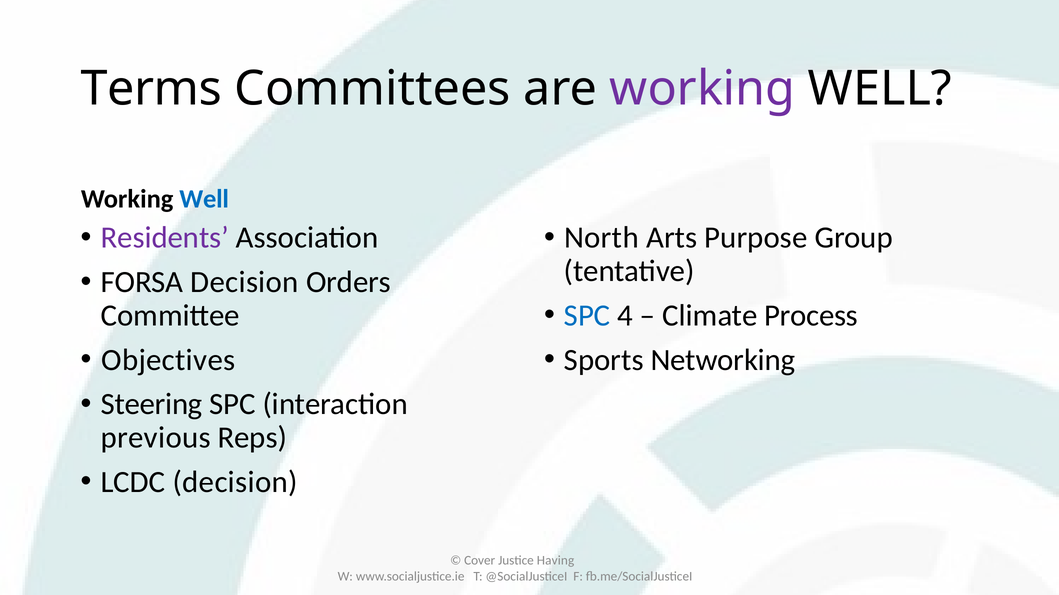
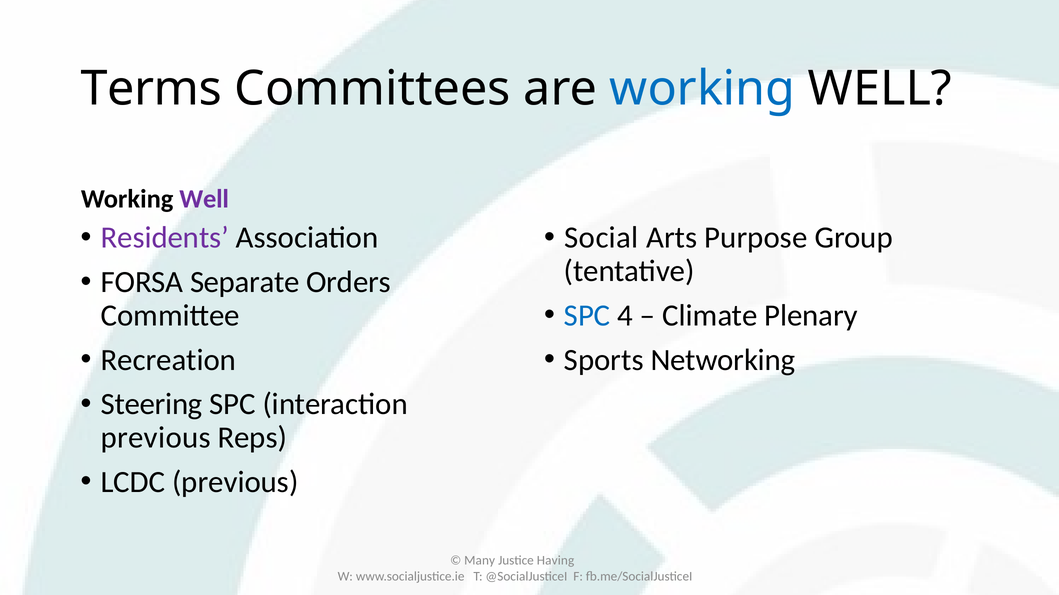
working at (702, 89) colour: purple -> blue
Well at (204, 199) colour: blue -> purple
North: North -> Social
FORSA Decision: Decision -> Separate
Process: Process -> Plenary
Objectives: Objectives -> Recreation
LCDC decision: decision -> previous
Cover: Cover -> Many
